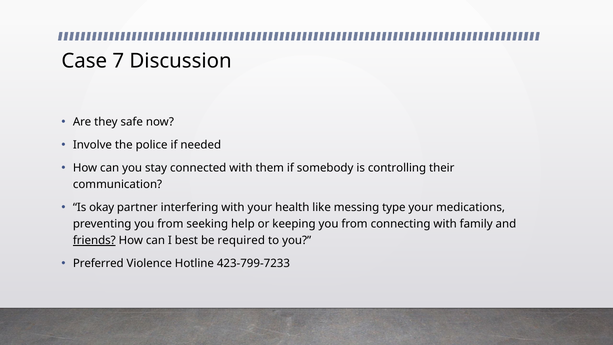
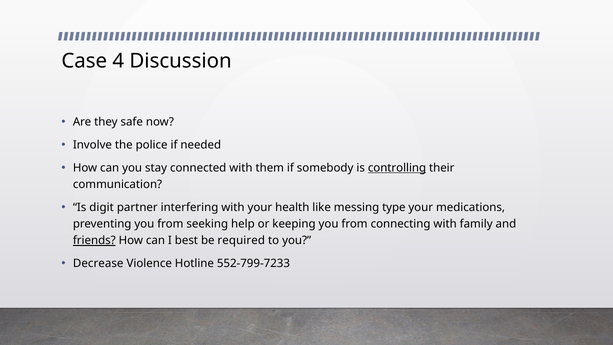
7: 7 -> 4
controlling underline: none -> present
okay: okay -> digit
Preferred: Preferred -> Decrease
423-799-7233: 423-799-7233 -> 552-799-7233
